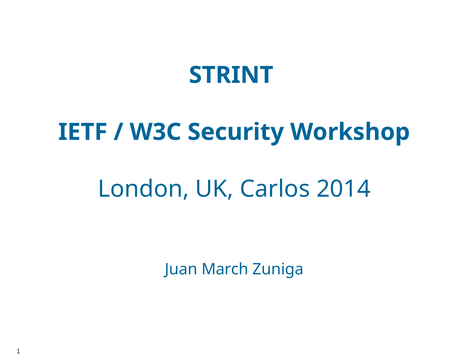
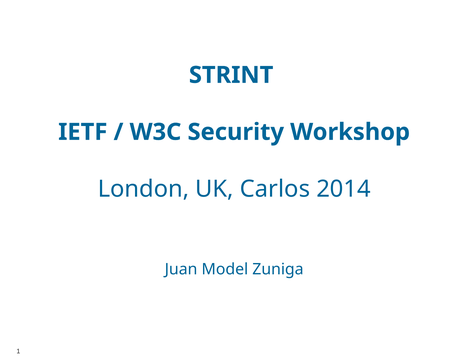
March: March -> Model
